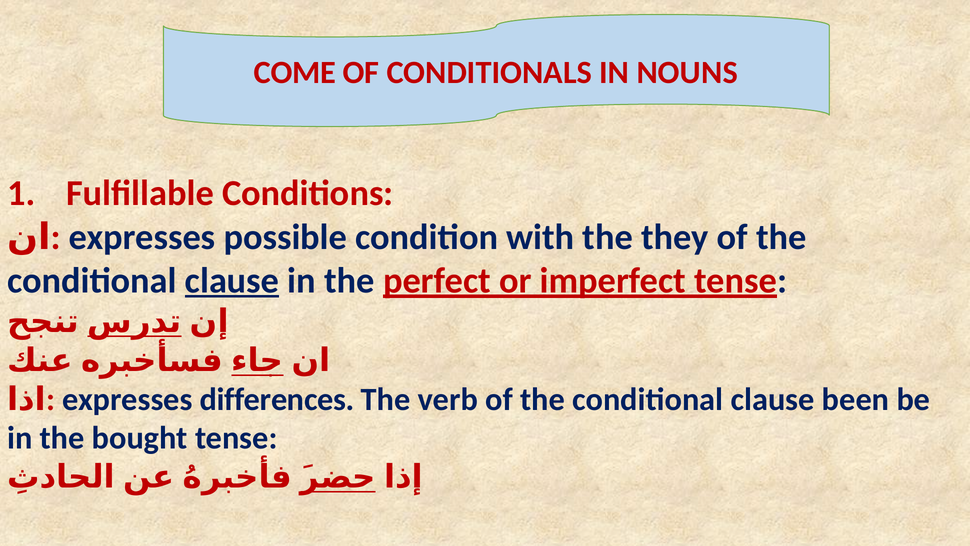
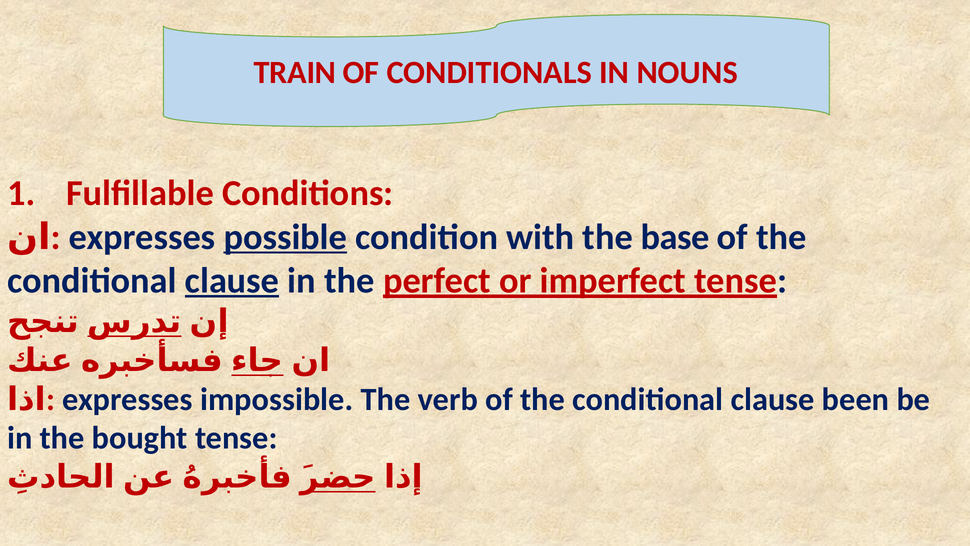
COME: COME -> TRAIN
possible underline: none -> present
they: they -> base
differences: differences -> impossible
